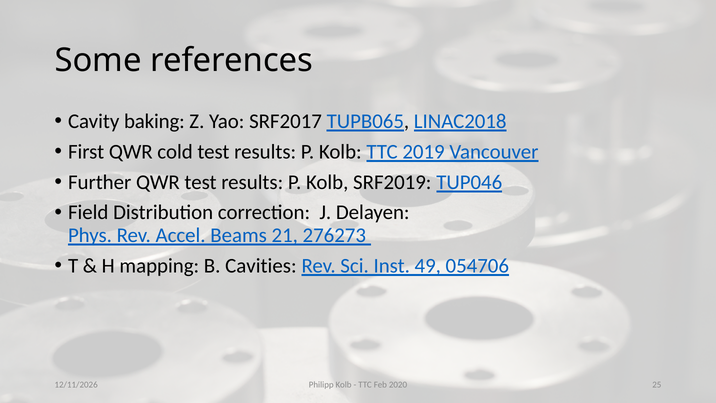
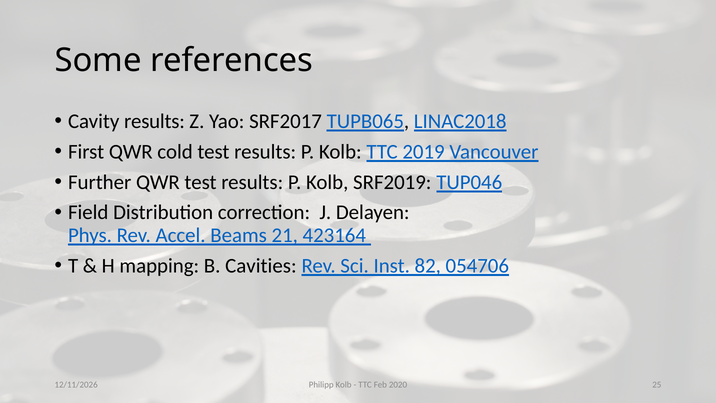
Cavity baking: baking -> results
276273: 276273 -> 423164
49: 49 -> 82
